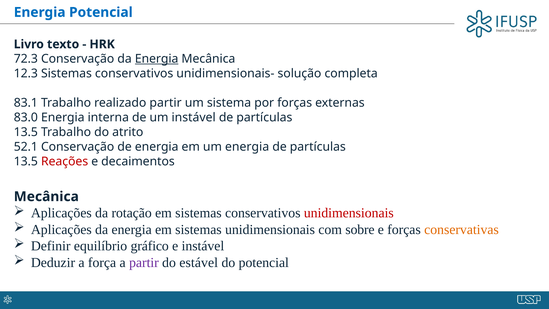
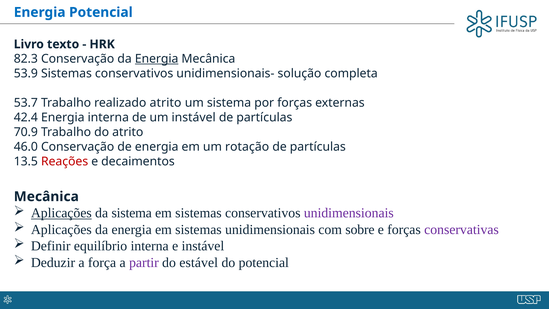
72.3: 72.3 -> 82.3
12.3: 12.3 -> 53.9
83.1: 83.1 -> 53.7
realizado partir: partir -> atrito
83.0: 83.0 -> 42.4
13.5 at (26, 132): 13.5 -> 70.9
52.1: 52.1 -> 46.0
um energia: energia -> rotação
Aplicações at (61, 213) underline: none -> present
da rotação: rotação -> sistema
unidimensionais at (349, 213) colour: red -> purple
conservativas colour: orange -> purple
equilíbrio gráfico: gráfico -> interna
